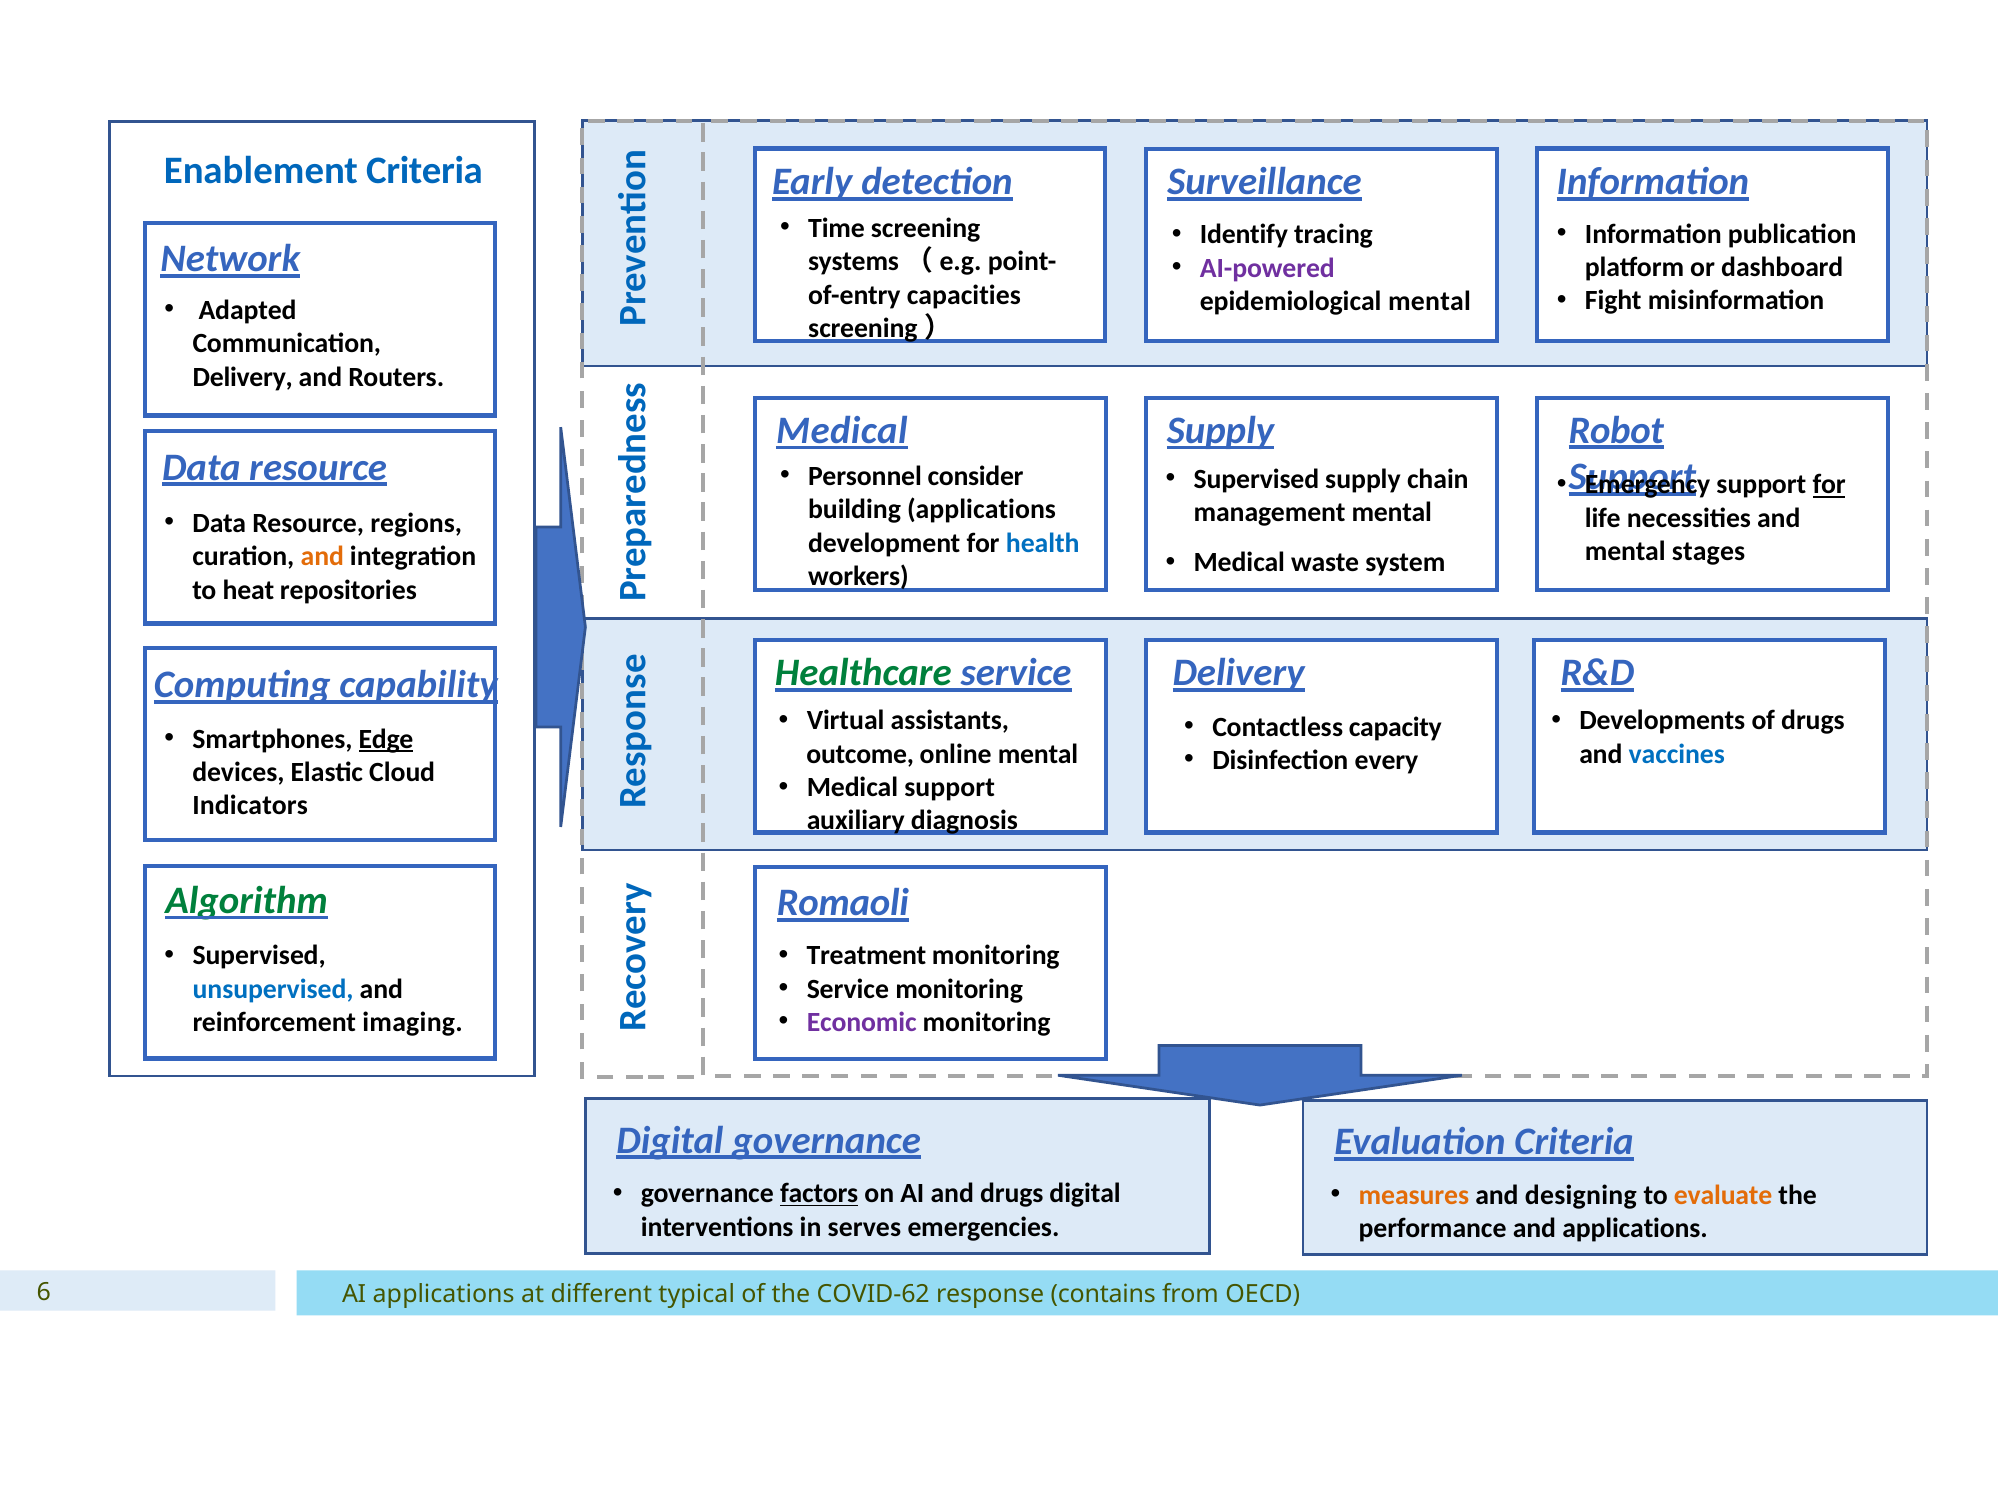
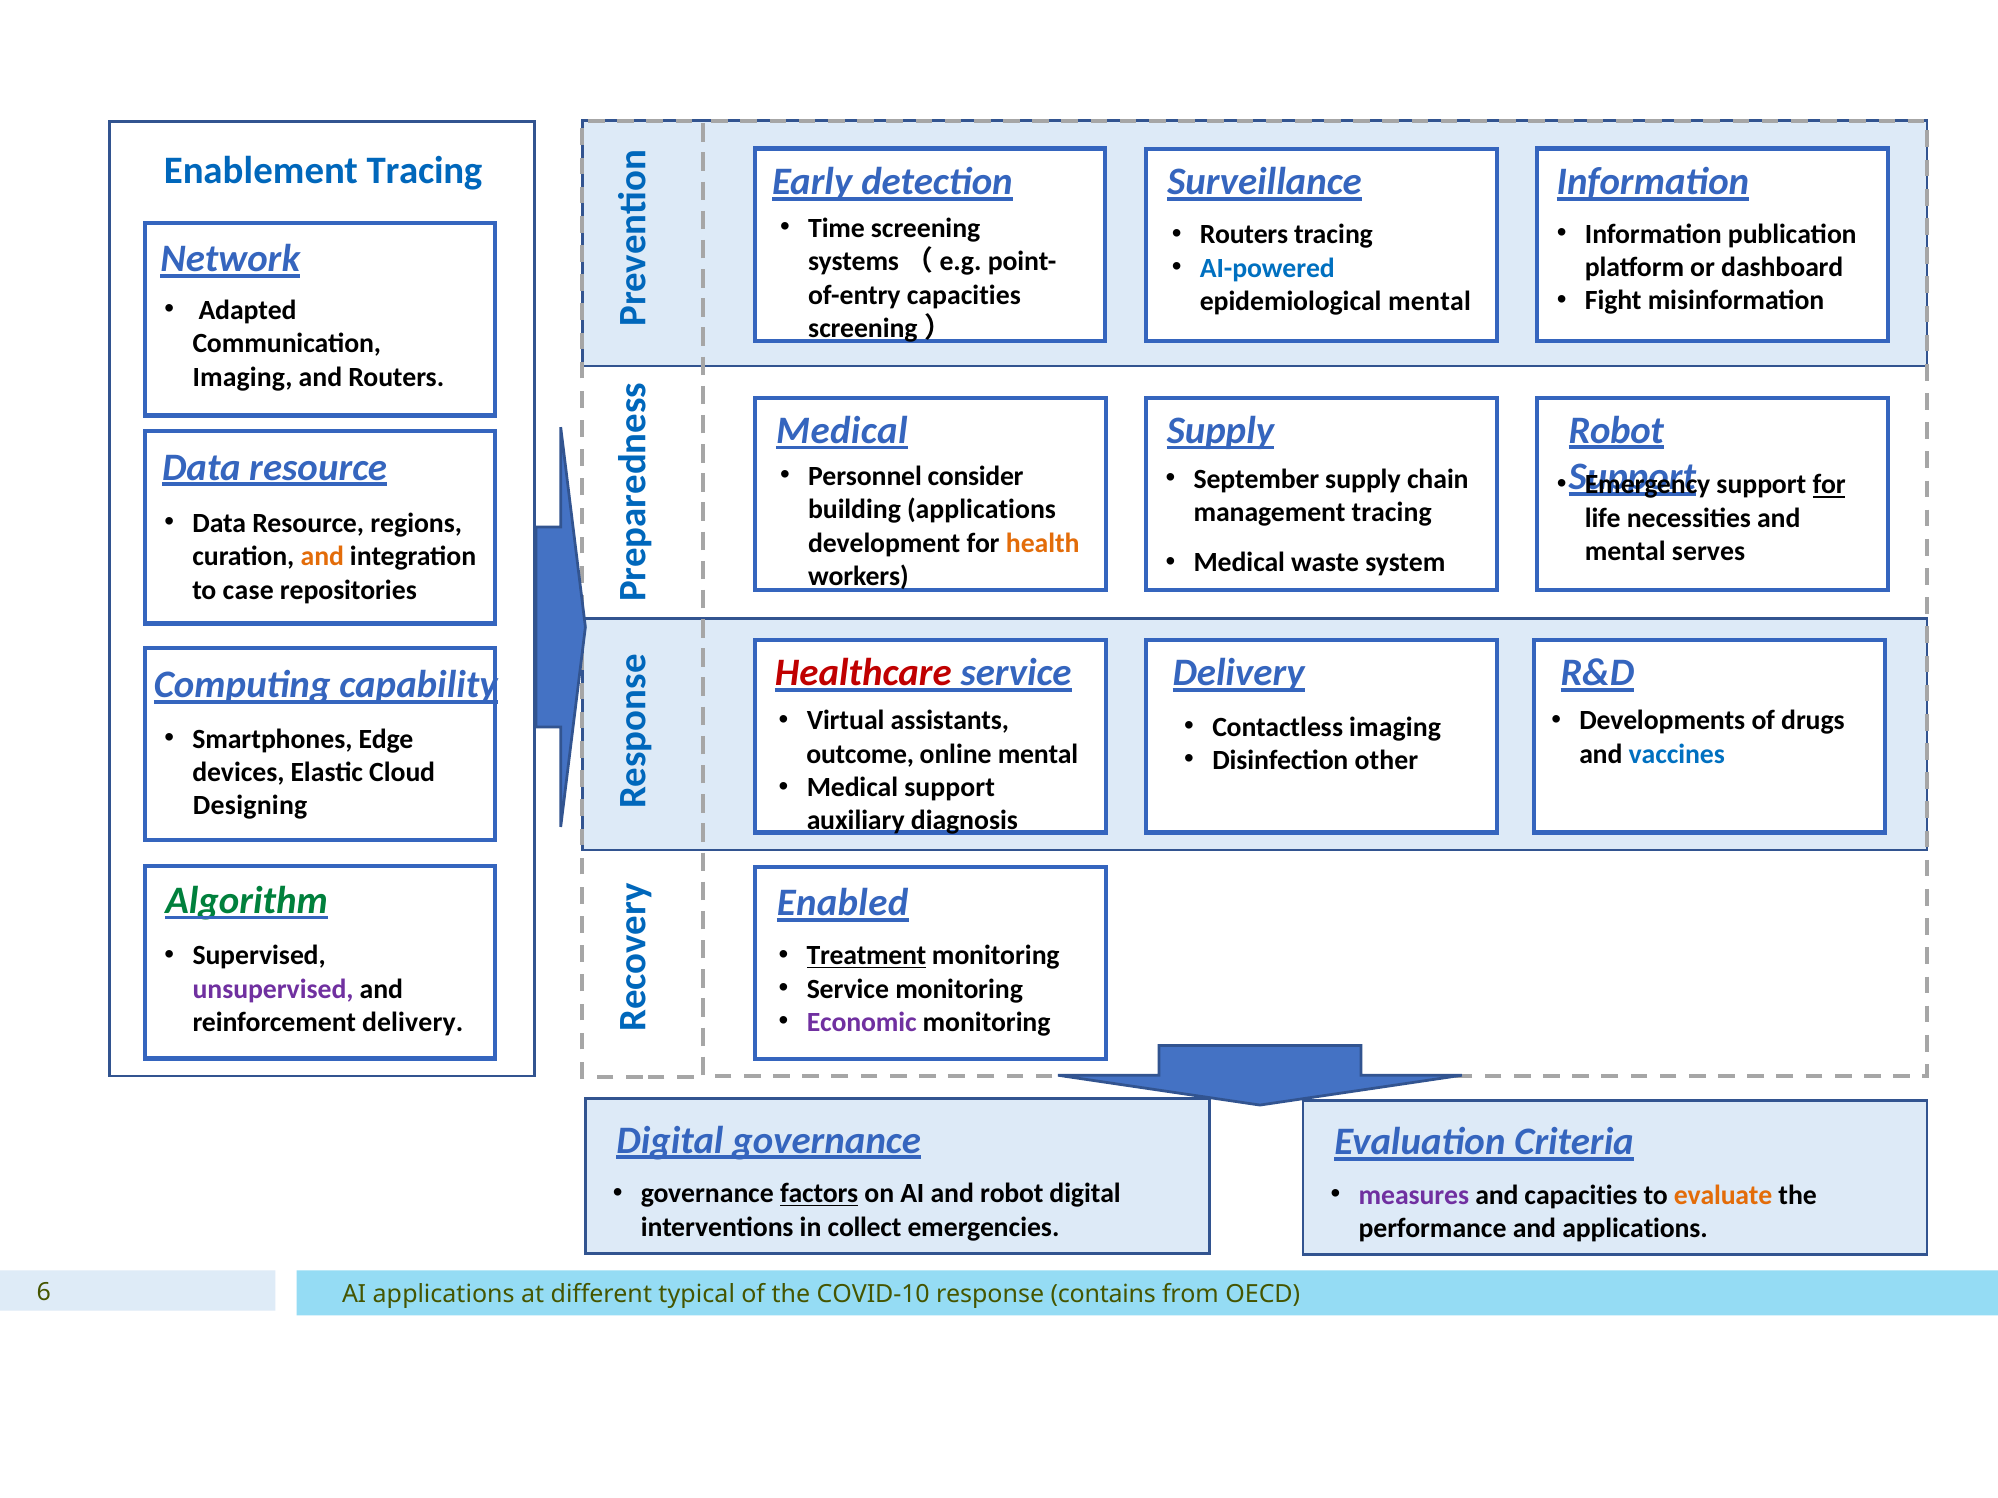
Enablement Criteria: Criteria -> Tracing
Identify at (1244, 235): Identify -> Routers
AI-powered colour: purple -> blue
Delivery at (243, 377): Delivery -> Imaging
Supervised at (1256, 479): Supervised -> September
management mental: mental -> tracing
health colour: blue -> orange
stages: stages -> serves
heat: heat -> case
Healthcare colour: green -> red
Contactless capacity: capacity -> imaging
Edge underline: present -> none
every: every -> other
Indicators: Indicators -> Designing
Romaoli: Romaoli -> Enabled
Treatment underline: none -> present
unsupervised colour: blue -> purple
reinforcement imaging: imaging -> delivery
and drugs: drugs -> robot
measures colour: orange -> purple
and designing: designing -> capacities
serves: serves -> collect
COVID-62: COVID-62 -> COVID-10
